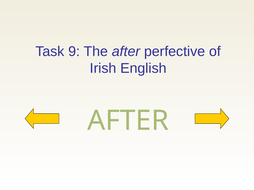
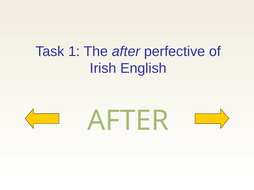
9: 9 -> 1
